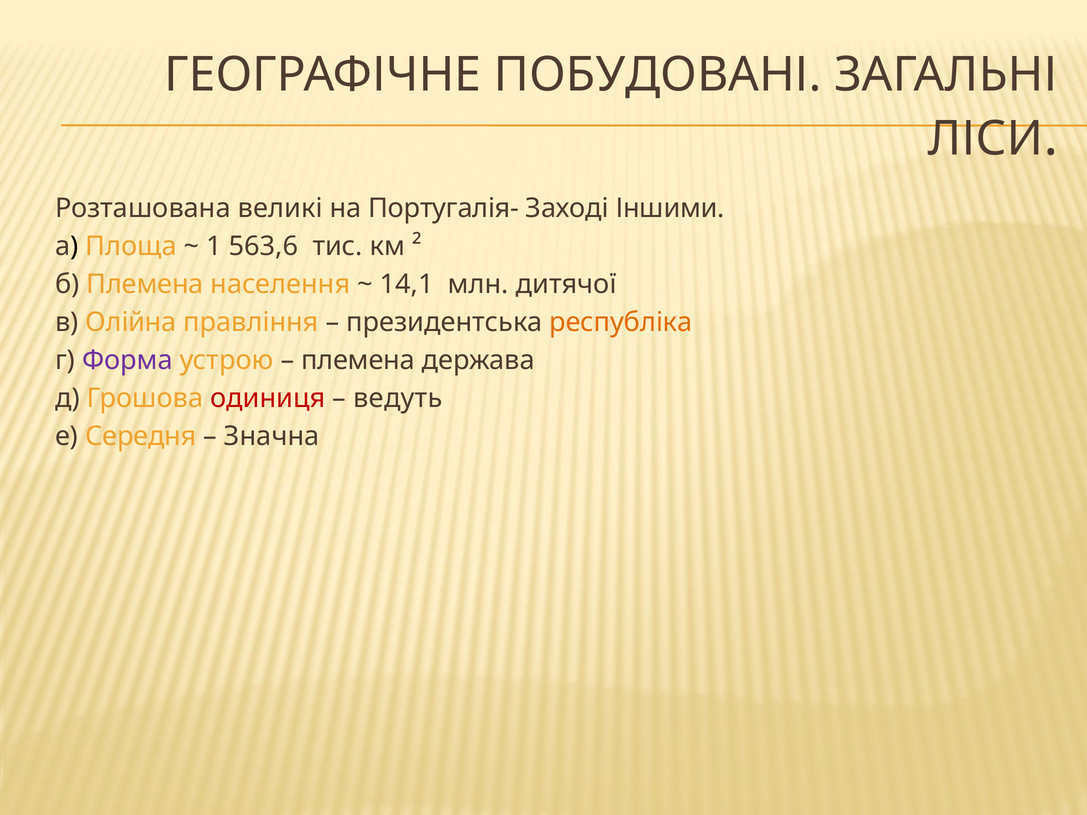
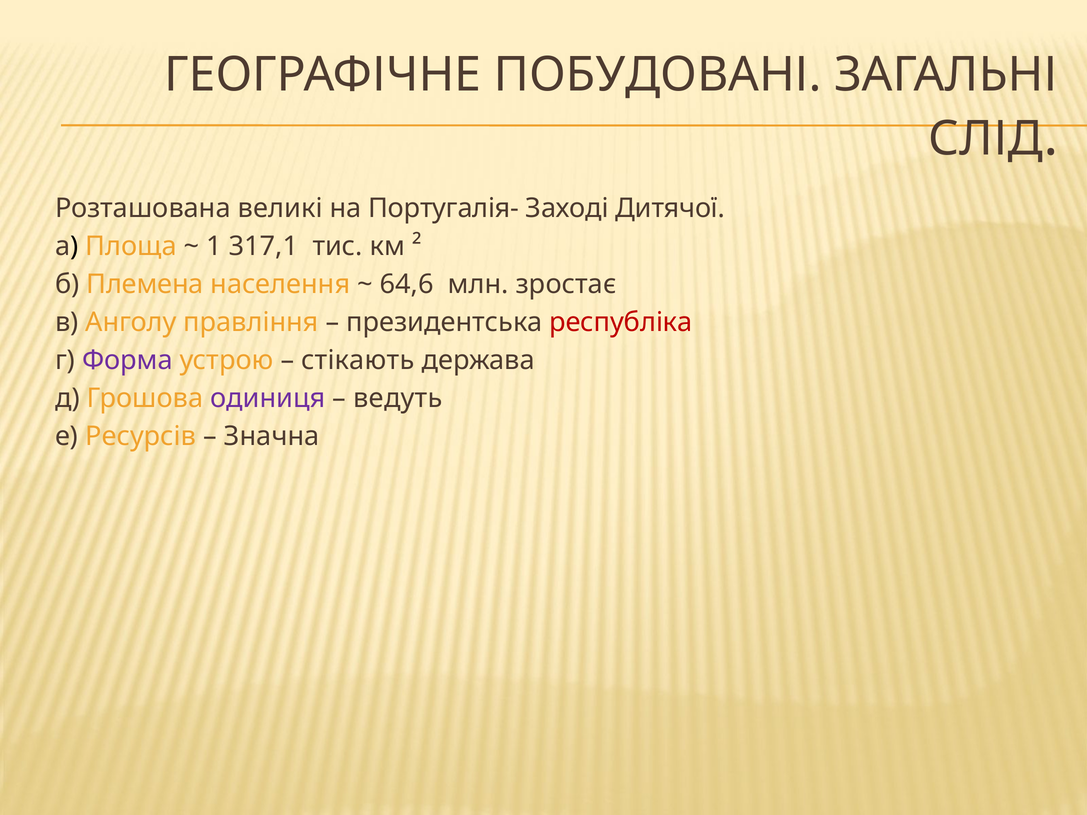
ЛІСИ: ЛІСИ -> СЛІД
Іншими: Іншими -> Дитячої
563,6: 563,6 -> 317,1
14,1: 14,1 -> 64,6
дитячої: дитячої -> зростає
Олійна: Олійна -> Анголу
республіка colour: orange -> red
племена at (358, 360): племена -> стікають
одиниця colour: red -> purple
Середня: Середня -> Ресурсів
